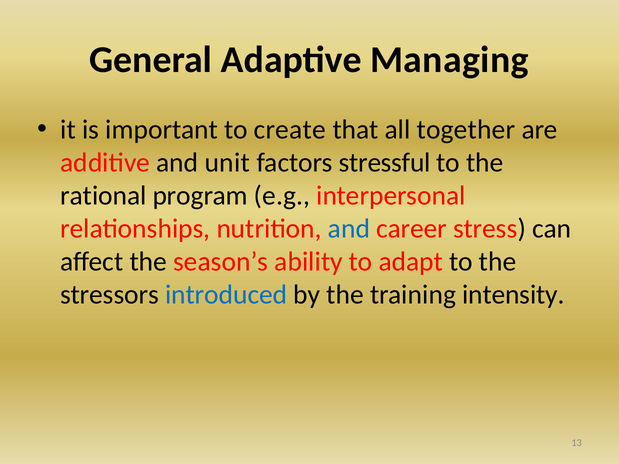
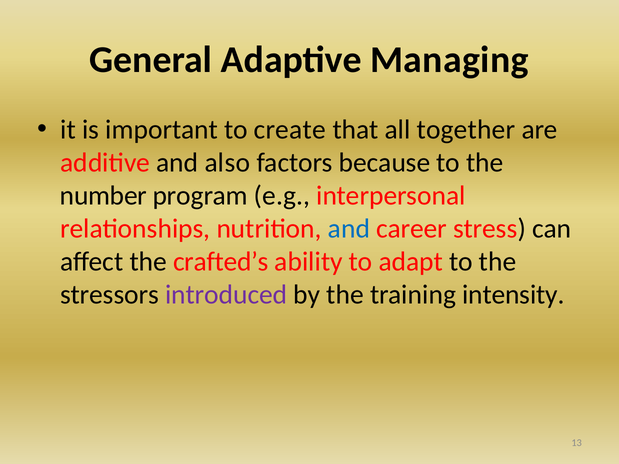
unit: unit -> also
stressful: stressful -> because
rational: rational -> number
season’s: season’s -> crafted’s
introduced colour: blue -> purple
